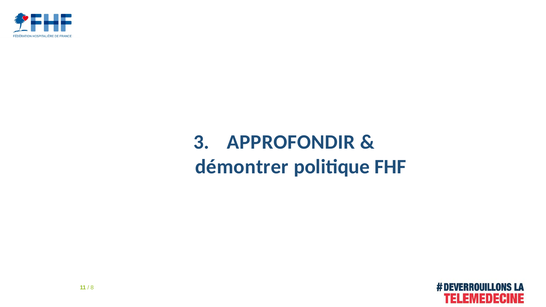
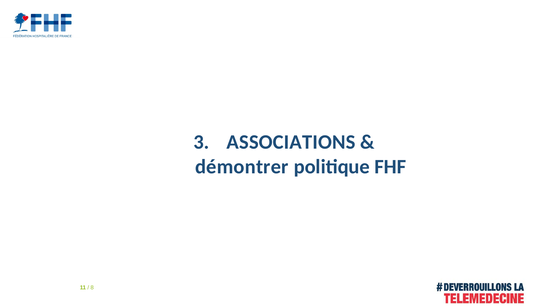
APPROFONDIR: APPROFONDIR -> ASSOCIATIONS
